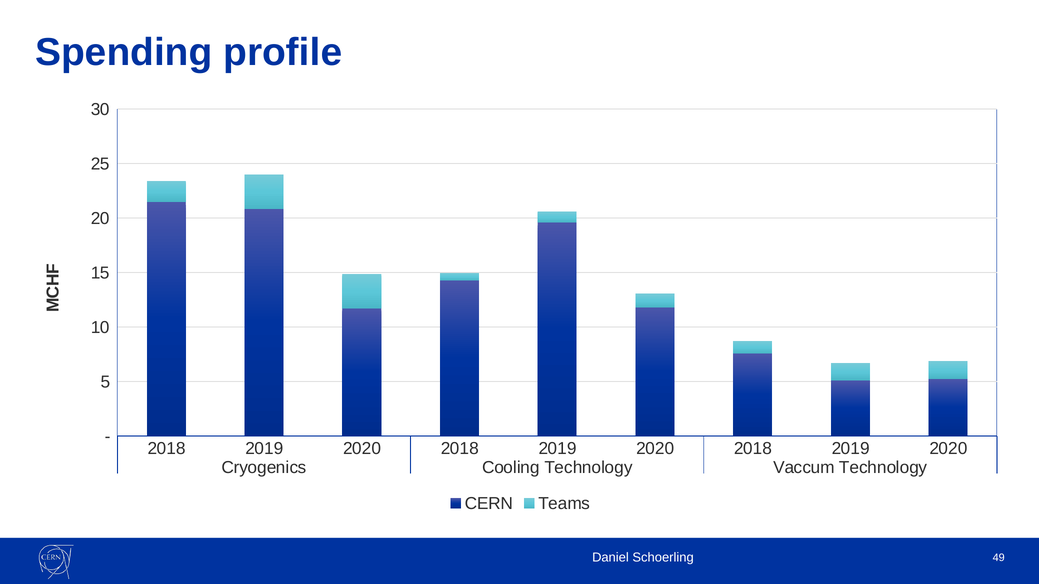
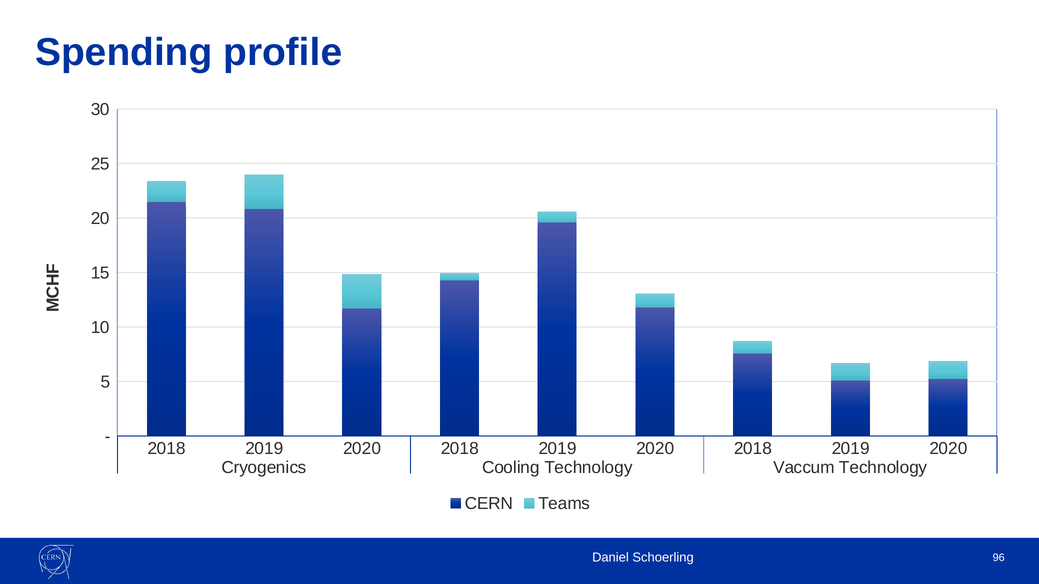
49: 49 -> 96
